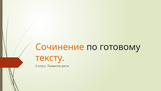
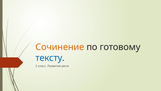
тексту colour: orange -> blue
